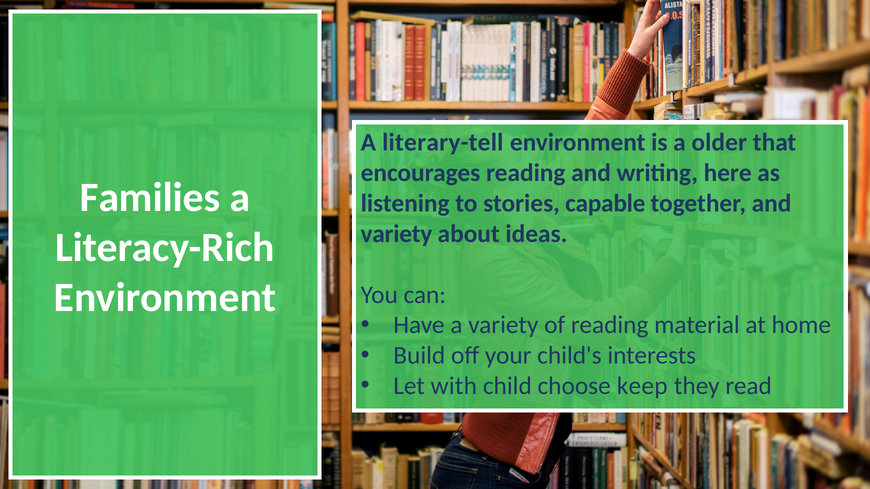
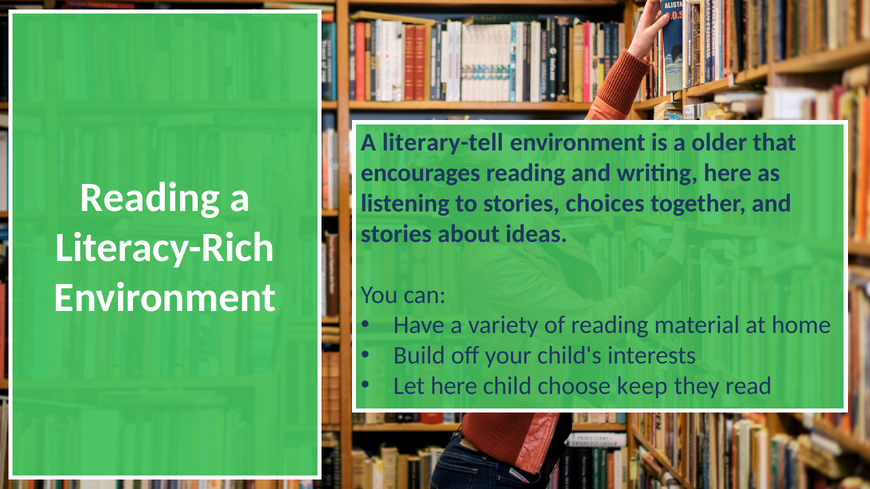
Families at (150, 198): Families -> Reading
capable: capable -> choices
variety at (396, 234): variety -> stories
Let with: with -> here
